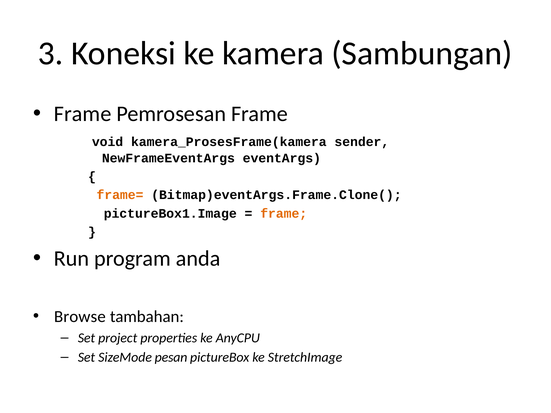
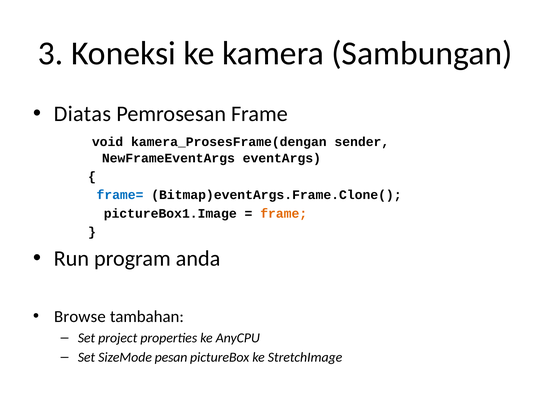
Frame at (83, 114): Frame -> Diatas
kamera_ProsesFrame(kamera: kamera_ProsesFrame(kamera -> kamera_ProsesFrame(dengan
frame= colour: orange -> blue
